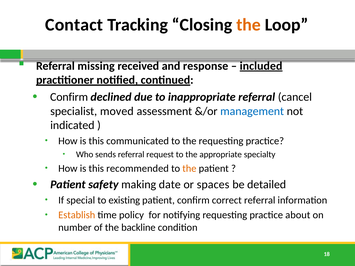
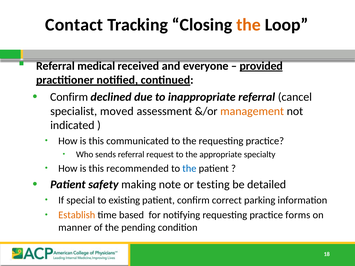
missing: missing -> medical
response: response -> everyone
included: included -> provided
management colour: blue -> orange
the at (189, 169) colour: orange -> blue
date: date -> note
spaces: spaces -> testing
correct referral: referral -> parking
policy: policy -> based
about: about -> forms
number: number -> manner
backline: backline -> pending
